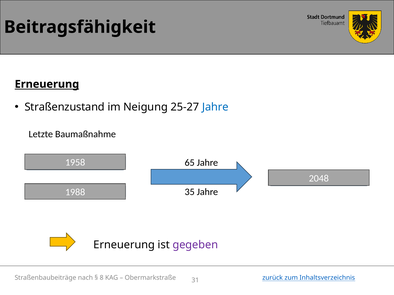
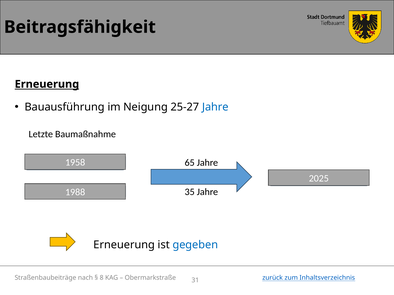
Straßenzustand: Straßenzustand -> Bauausführung
2048: 2048 -> 2025
gegeben colour: purple -> blue
